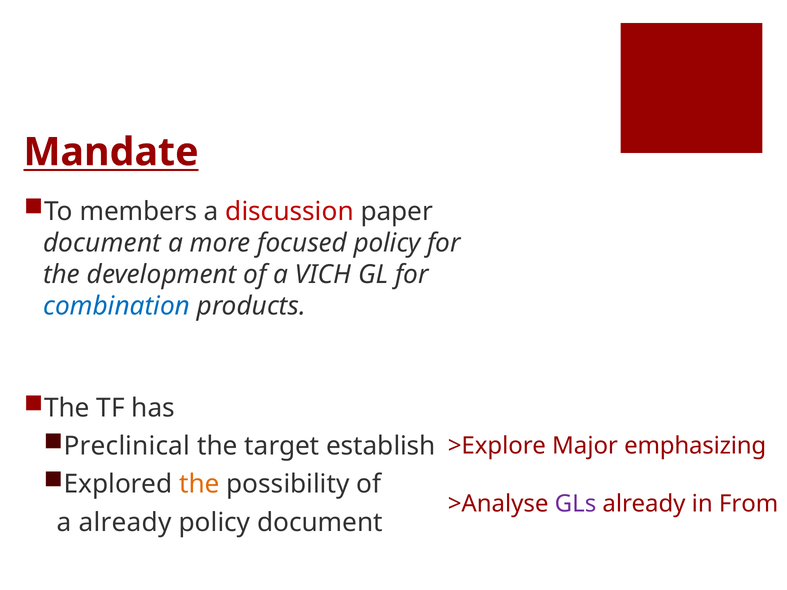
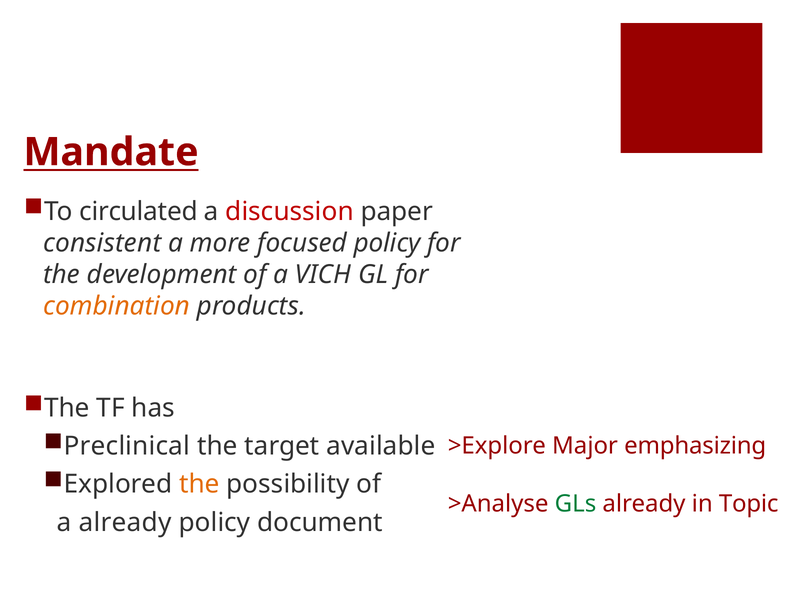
members: members -> circulated
document at (102, 243): document -> consistent
combination colour: blue -> orange
establish: establish -> available
GLs colour: purple -> green
From: From -> Topic
